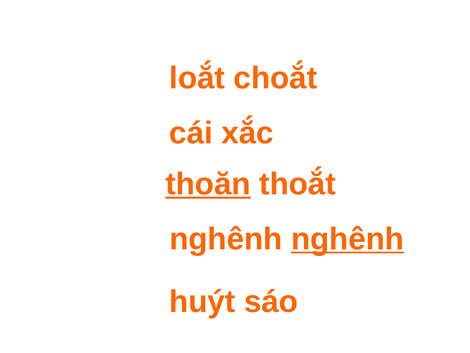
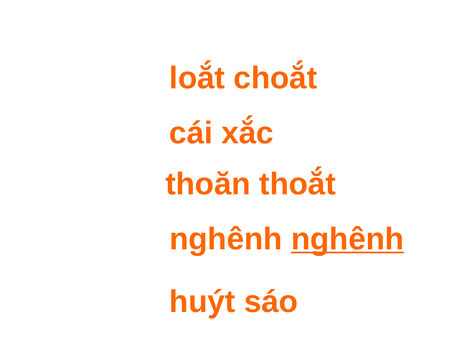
thoăn underline: present -> none
